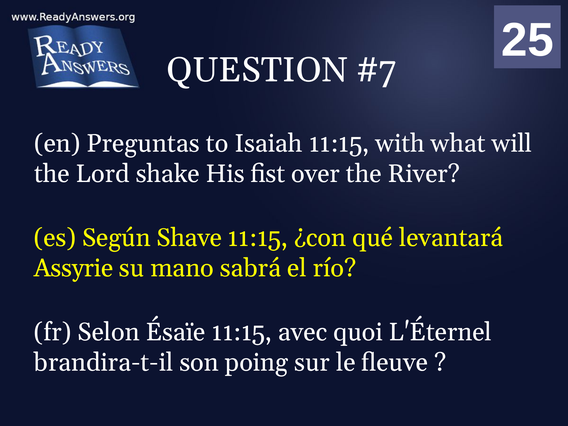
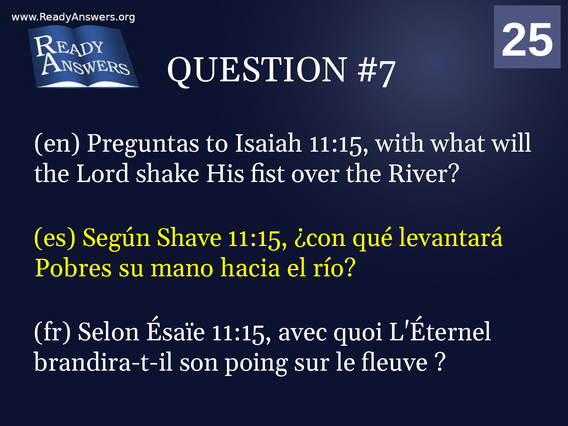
Assyrie: Assyrie -> Pobres
sabrá: sabrá -> hacia
